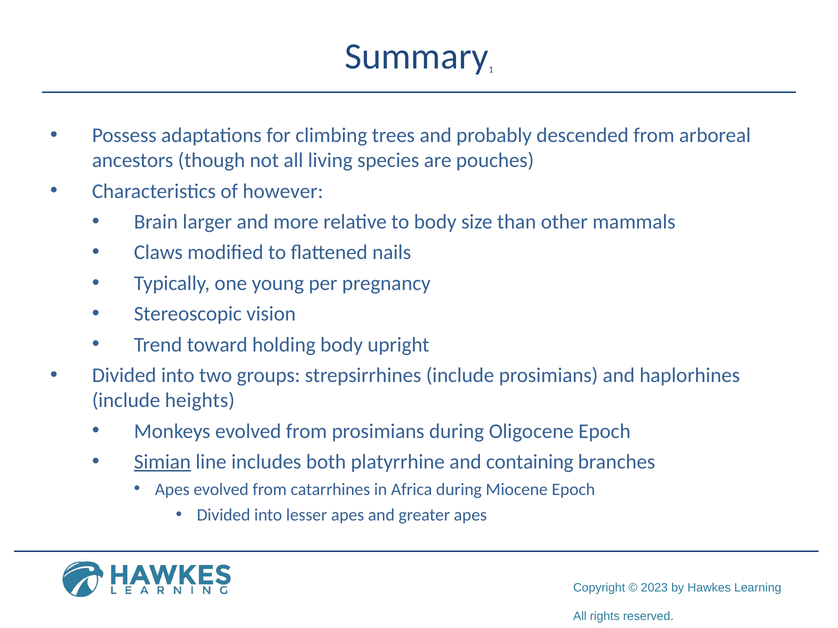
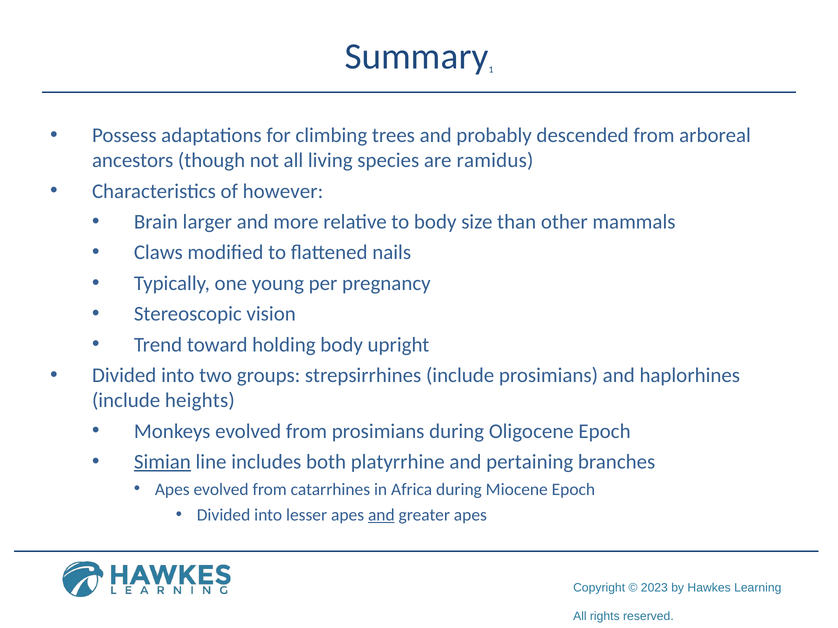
pouches: pouches -> ramidus
containing: containing -> pertaining
and at (381, 515) underline: none -> present
